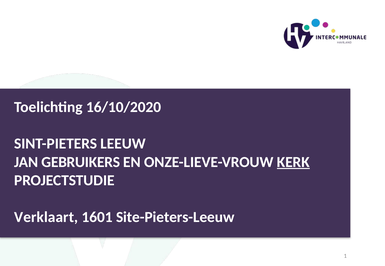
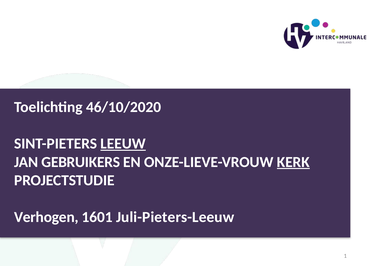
16/10/2020: 16/10/2020 -> 46/10/2020
LEEUW underline: none -> present
Verklaart: Verklaart -> Verhogen
Site-Pieters-Leeuw: Site-Pieters-Leeuw -> Juli-Pieters-Leeuw
